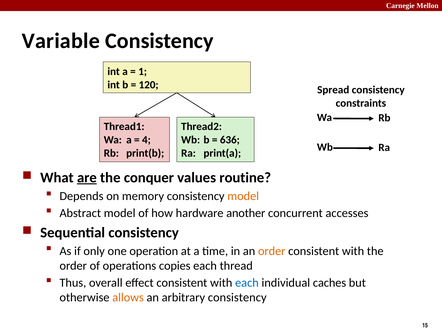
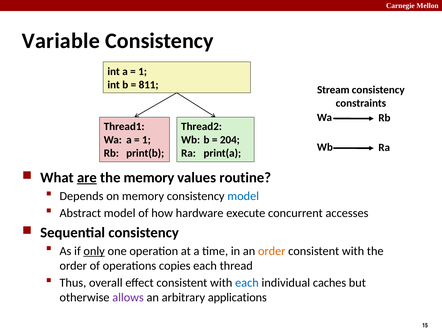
120: 120 -> 811
Spread: Spread -> Stream
4 at (146, 140): 4 -> 1
636: 636 -> 204
the conquer: conquer -> memory
model at (243, 196) colour: orange -> blue
another: another -> execute
only underline: none -> present
allows colour: orange -> purple
arbitrary consistency: consistency -> applications
